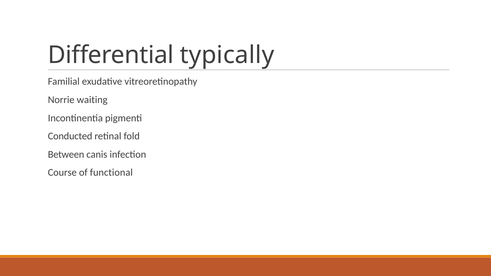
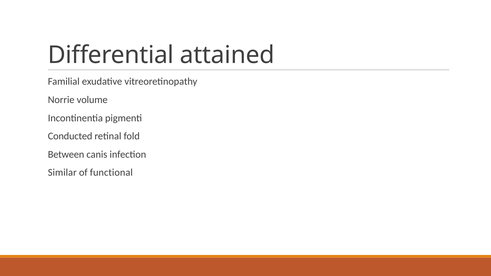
typically: typically -> attained
waiting: waiting -> volume
Course: Course -> Similar
